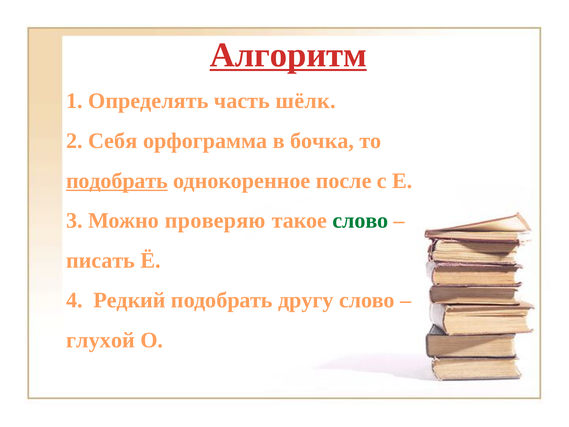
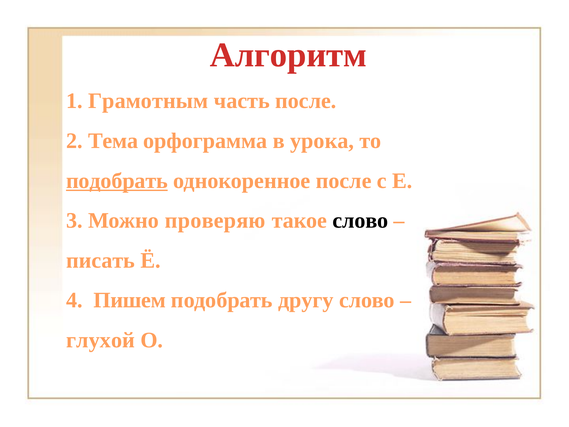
Алгоритм underline: present -> none
Определять: Определять -> Грамотным
часть шёлк: шёлк -> после
Себя: Себя -> Тема
бочка: бочка -> урока
слово at (360, 220) colour: green -> black
Редкий: Редкий -> Пишем
